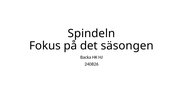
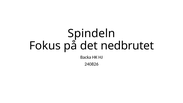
säsongen: säsongen -> nedbrutet
